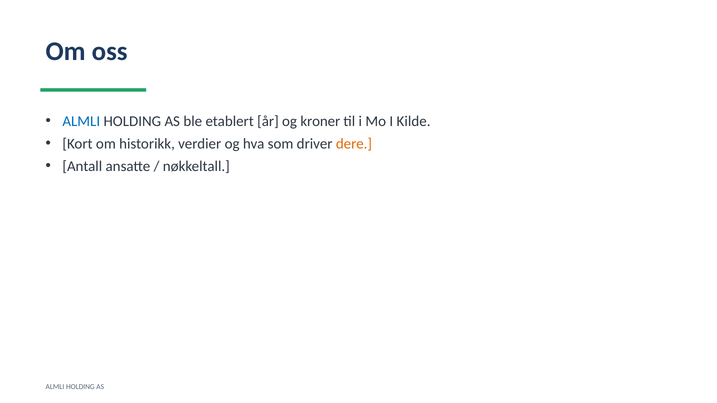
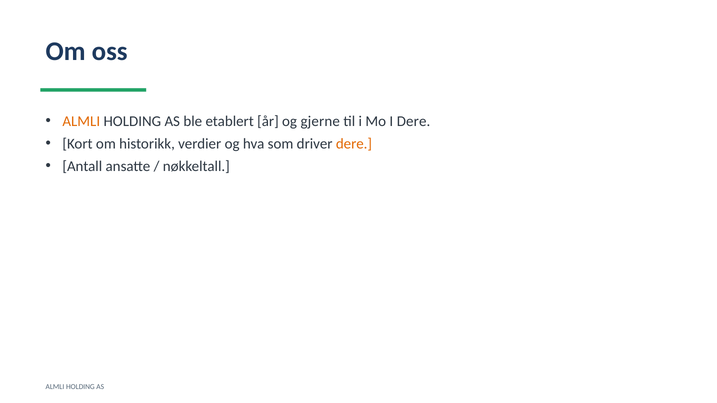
ALMLI at (81, 121) colour: blue -> orange
kroner: kroner -> gjerne
I Kilde: Kilde -> Dere
